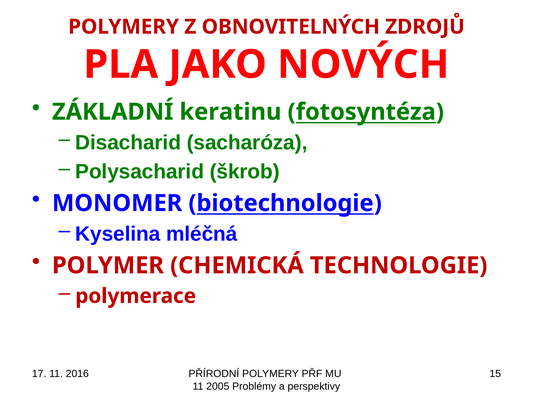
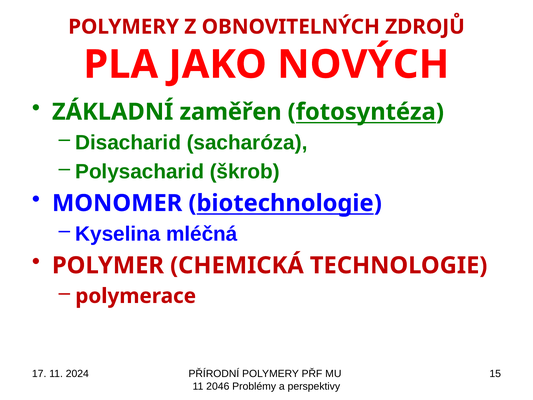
keratinu: keratinu -> zaměřen
2016: 2016 -> 2024
2005: 2005 -> 2046
